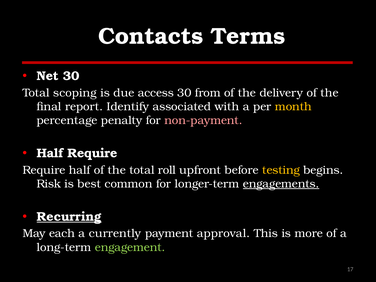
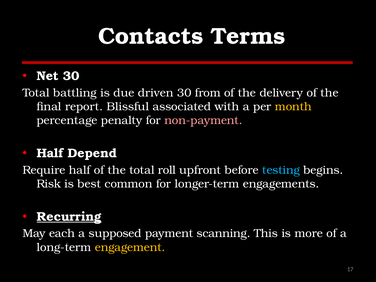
scoping: scoping -> battling
access: access -> driven
Identify: Identify -> Blissful
Half Require: Require -> Depend
testing colour: yellow -> light blue
engagements underline: present -> none
currently: currently -> supposed
approval: approval -> scanning
engagement colour: light green -> yellow
